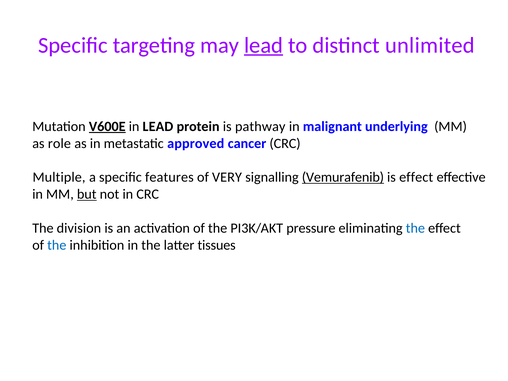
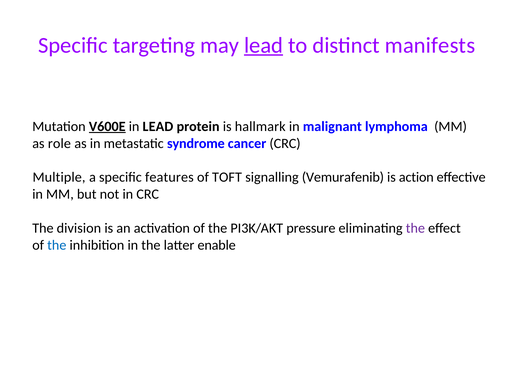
unlimited: unlimited -> manifests
pathway: pathway -> hallmark
underlying: underlying -> lymphoma
approved: approved -> syndrome
VERY: VERY -> TOFT
Vemurafenib underline: present -> none
is effect: effect -> action
but underline: present -> none
the at (415, 228) colour: blue -> purple
tissues: tissues -> enable
